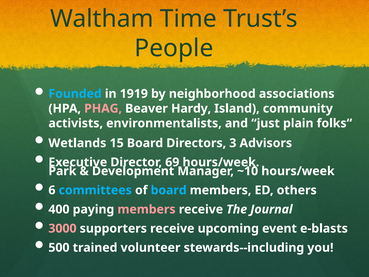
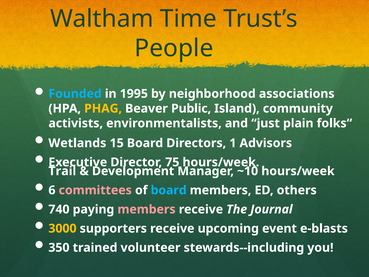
1919: 1919 -> 1995
PHAG colour: pink -> yellow
Hardy: Hardy -> Public
3: 3 -> 1
69: 69 -> 75
Park: Park -> Trail
committees colour: light blue -> pink
400: 400 -> 740
3000 colour: pink -> yellow
500: 500 -> 350
